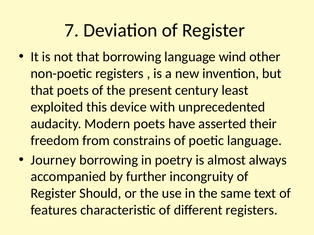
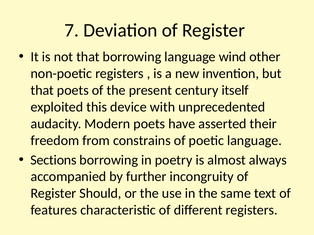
least: least -> itself
Journey: Journey -> Sections
